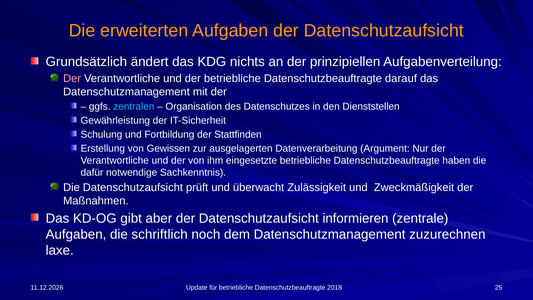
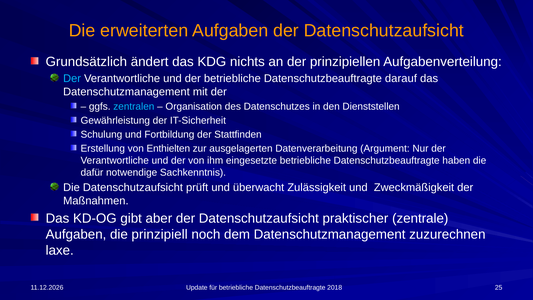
Der at (72, 79) colour: pink -> light blue
Gewissen: Gewissen -> Enthielten
informieren: informieren -> praktischer
schriftlich: schriftlich -> prinzipiell
